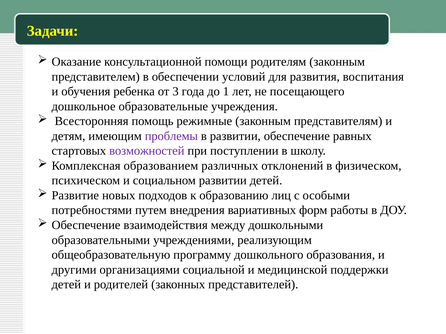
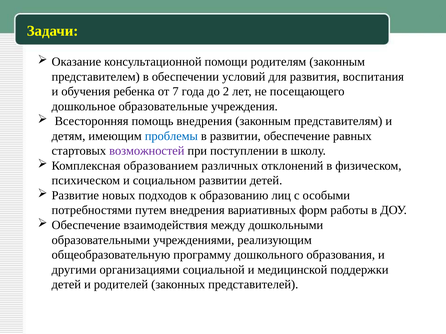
3: 3 -> 7
1: 1 -> 2
помощь режимные: режимные -> внедрения
проблемы colour: purple -> blue
